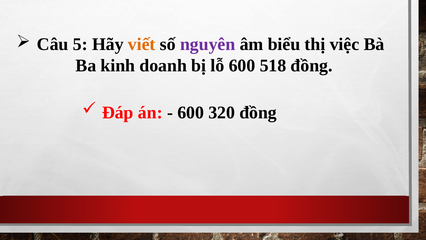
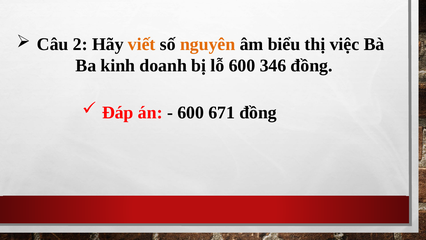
5: 5 -> 2
nguyên colour: purple -> orange
518: 518 -> 346
320: 320 -> 671
